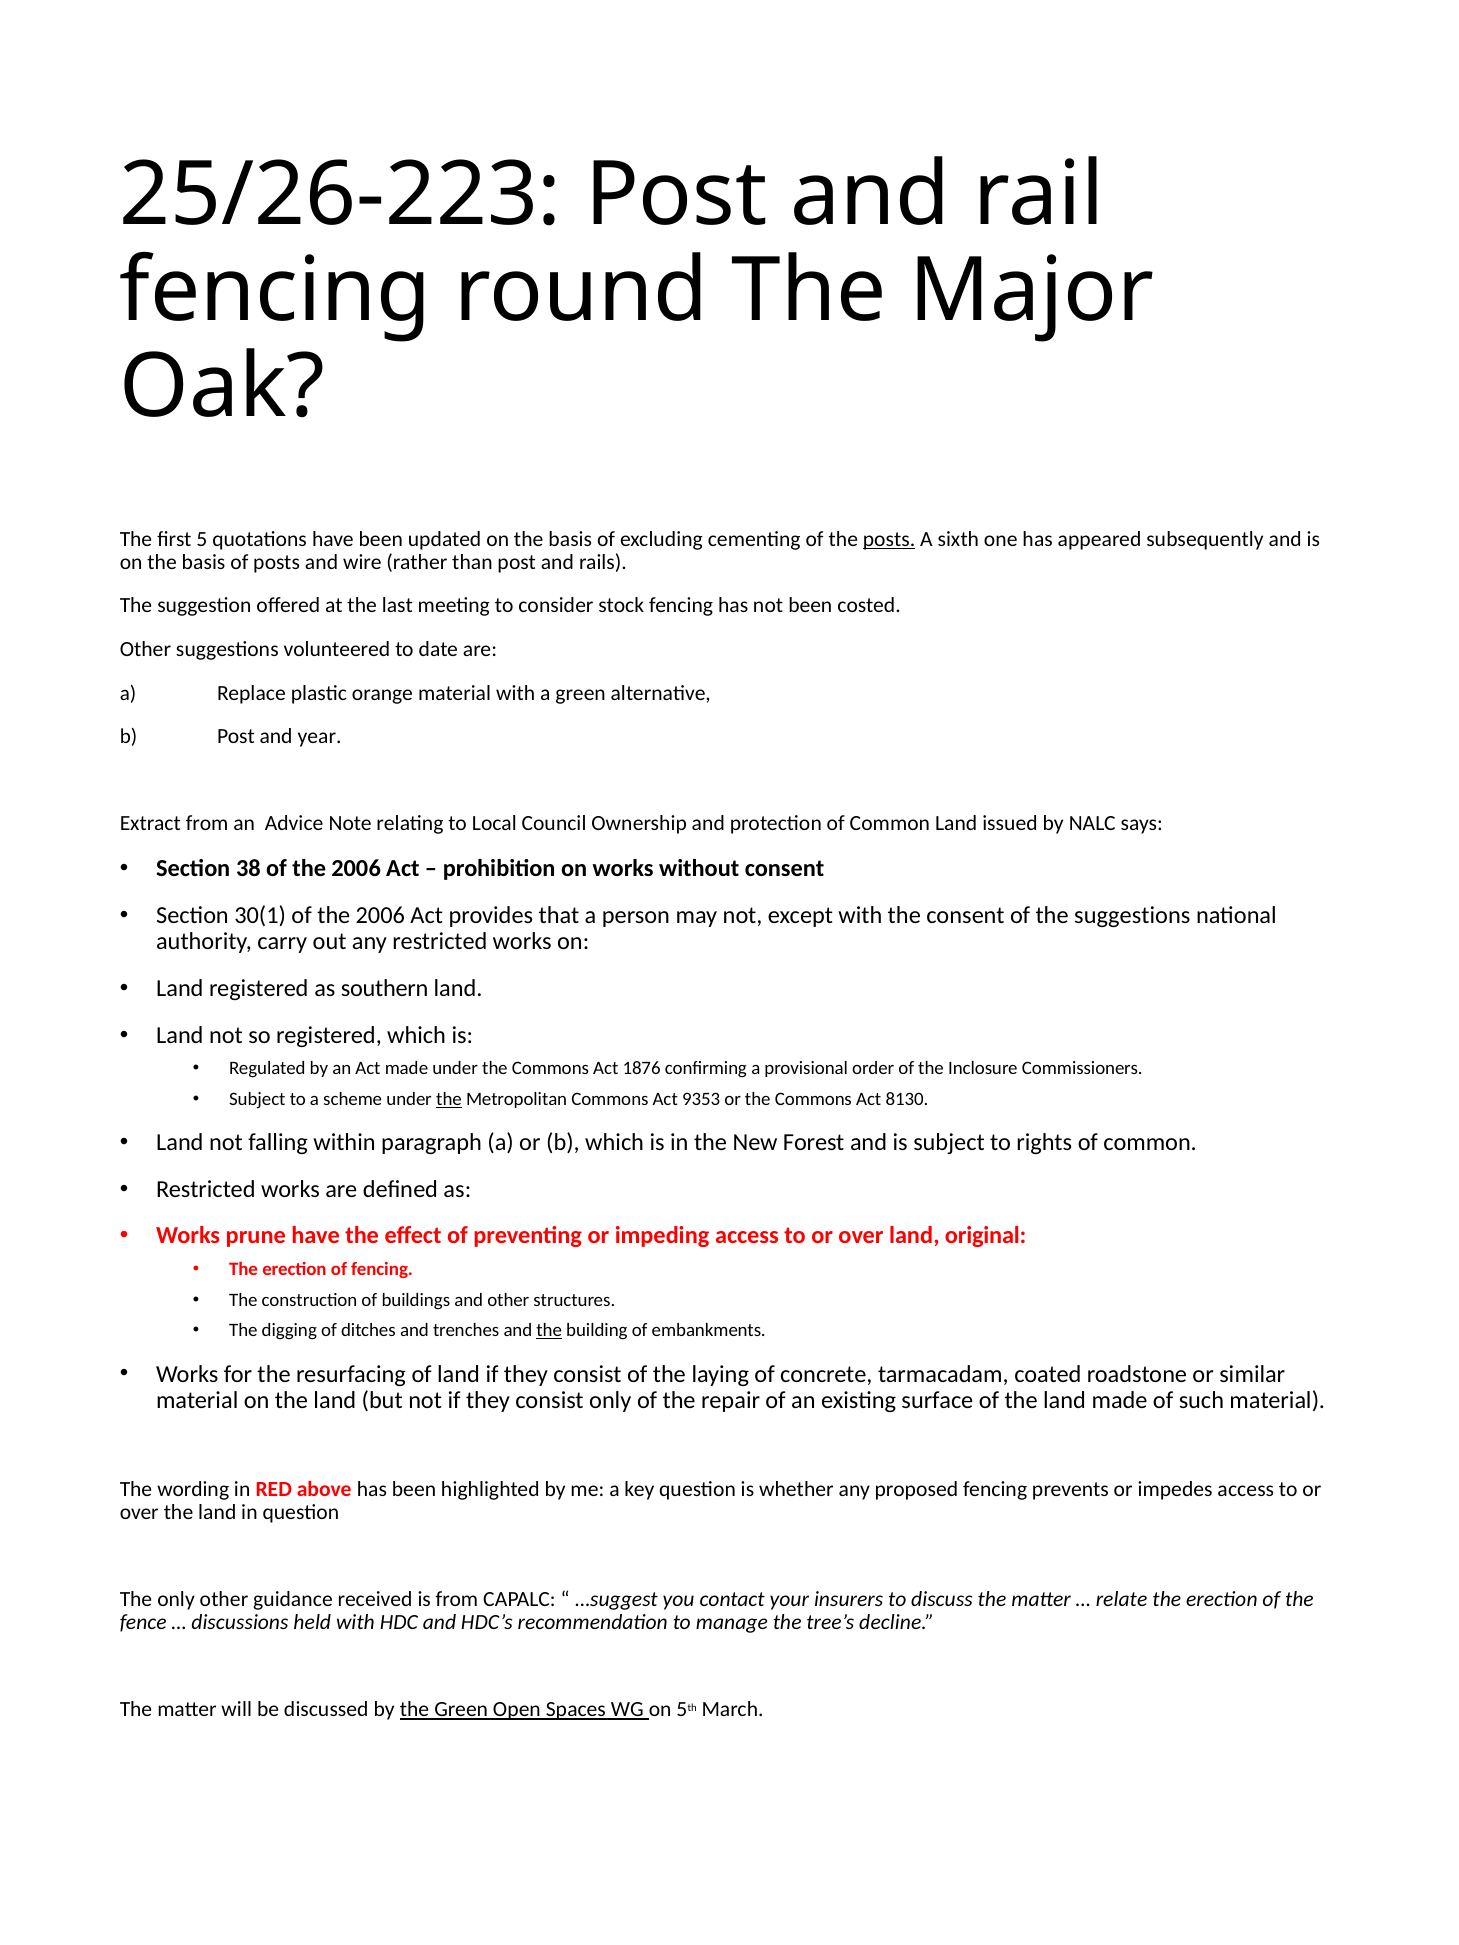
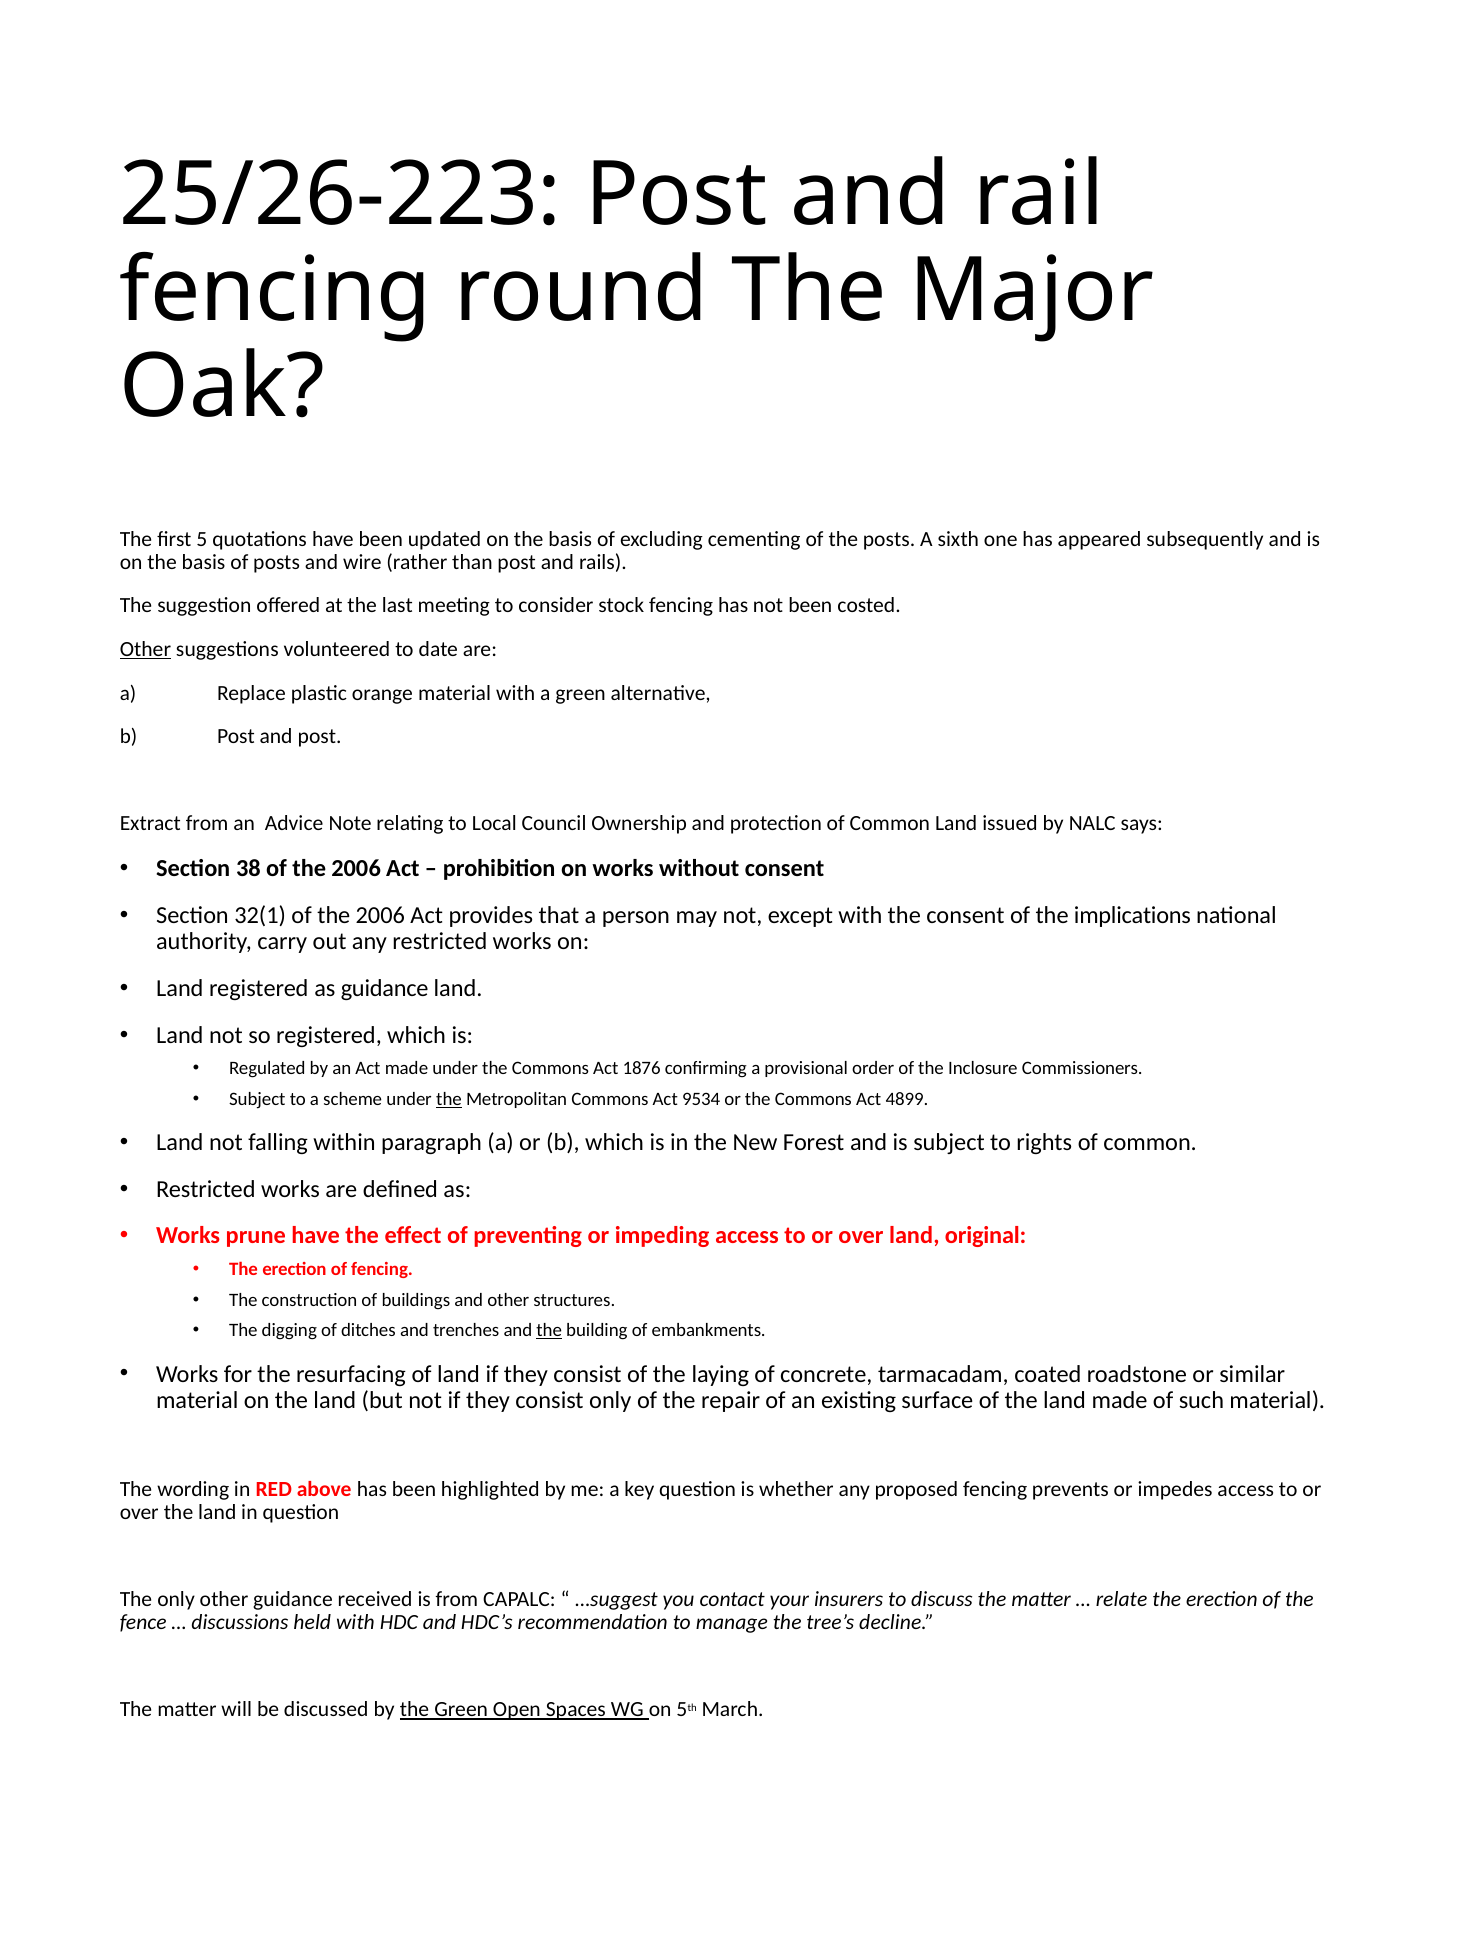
posts at (889, 539) underline: present -> none
Other at (145, 650) underline: none -> present
and year: year -> post
30(1: 30(1 -> 32(1
the suggestions: suggestions -> implications
as southern: southern -> guidance
9353: 9353 -> 9534
8130: 8130 -> 4899
